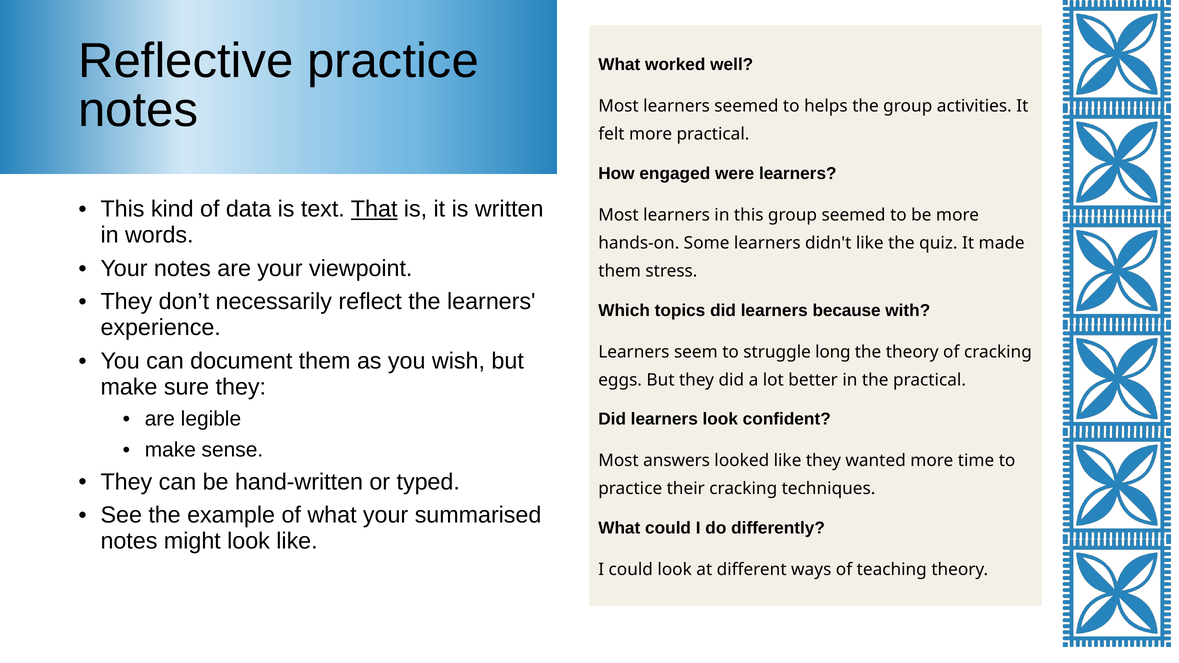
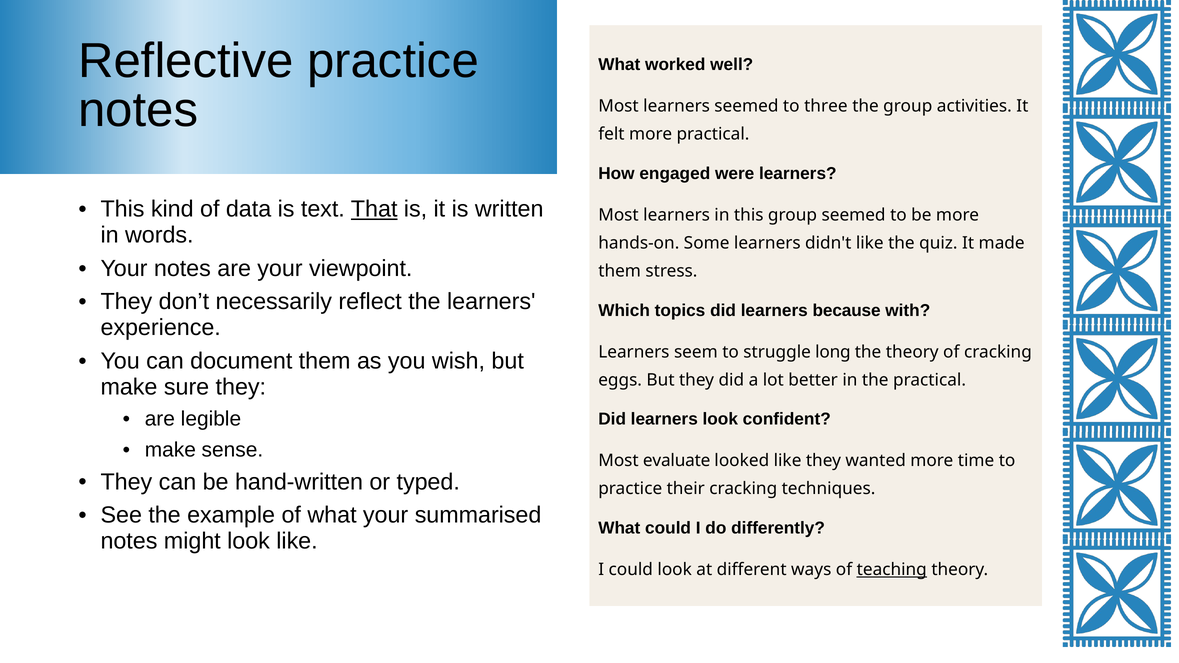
helps: helps -> three
answers: answers -> evaluate
teaching underline: none -> present
